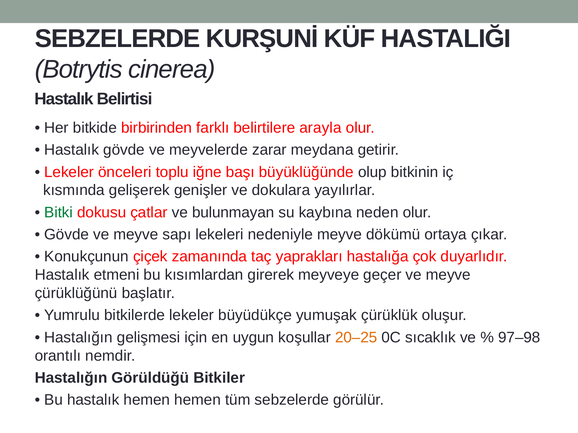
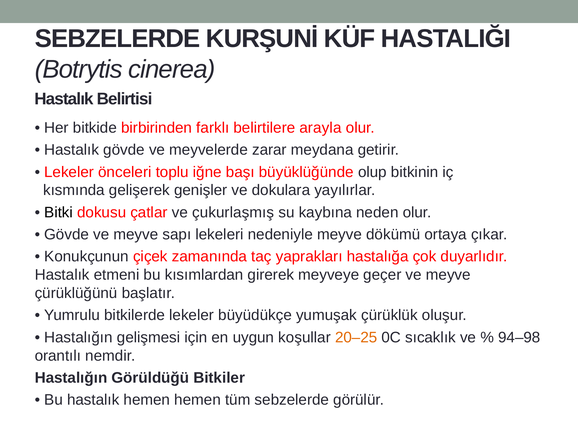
Bitki colour: green -> black
bulunmayan: bulunmayan -> çukurlaşmış
97–98: 97–98 -> 94–98
